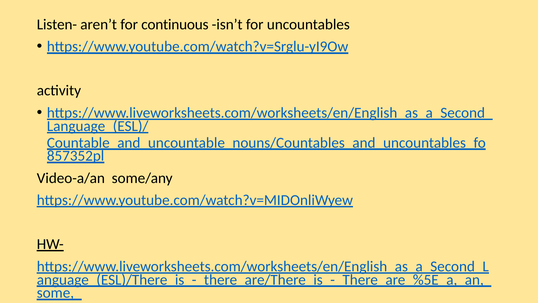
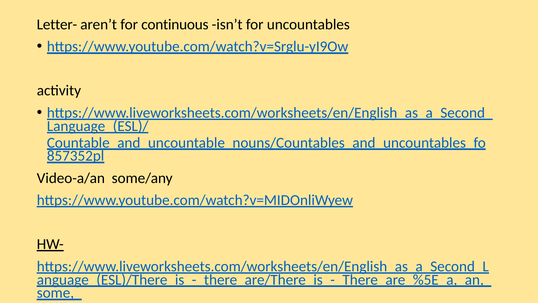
Listen-: Listen- -> Letter-
